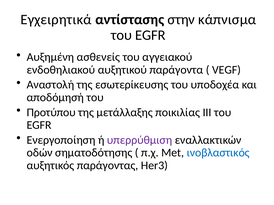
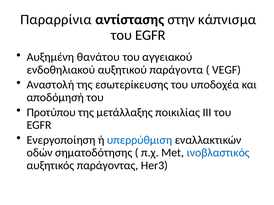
Εγχειρητικά: Εγχειρητικά -> Παραρρίνια
ασθενείς: ασθενείς -> θανάτου
υπερρύθμιση colour: purple -> blue
